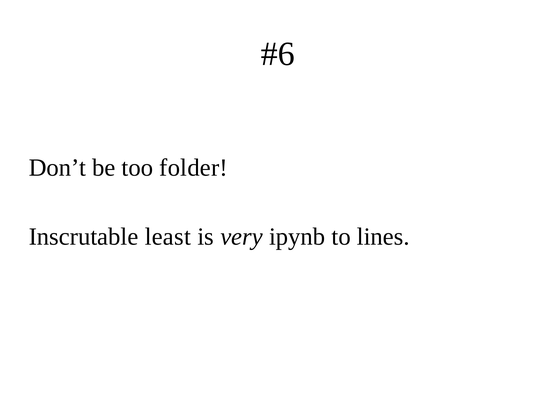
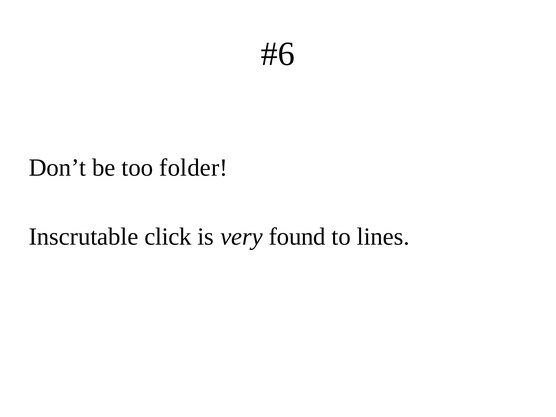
least: least -> click
ipynb: ipynb -> found
